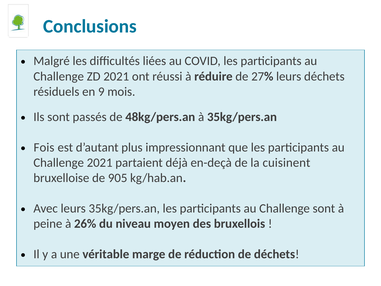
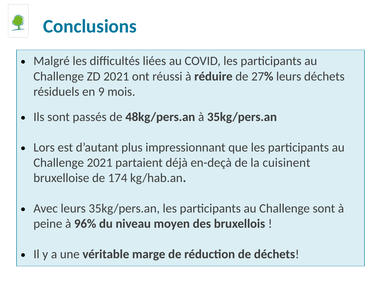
Fois: Fois -> Lors
905: 905 -> 174
26%: 26% -> 96%
